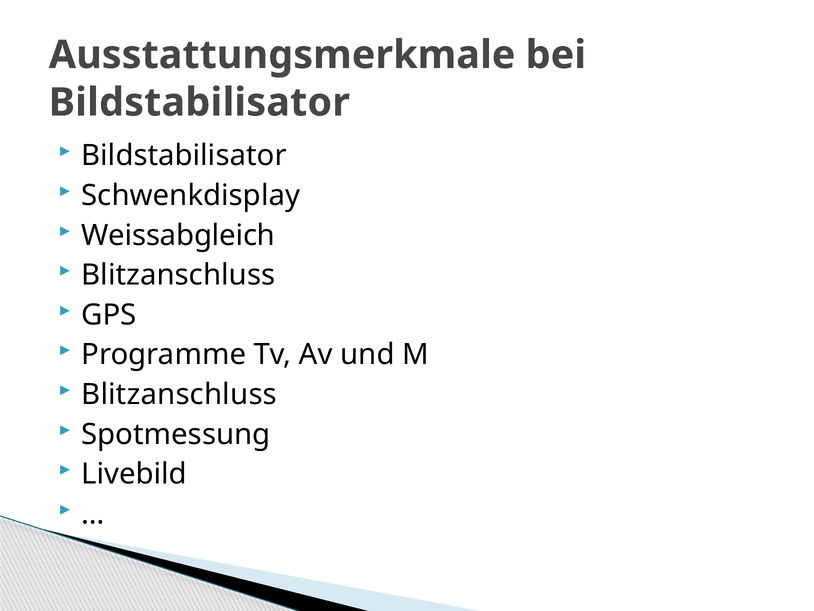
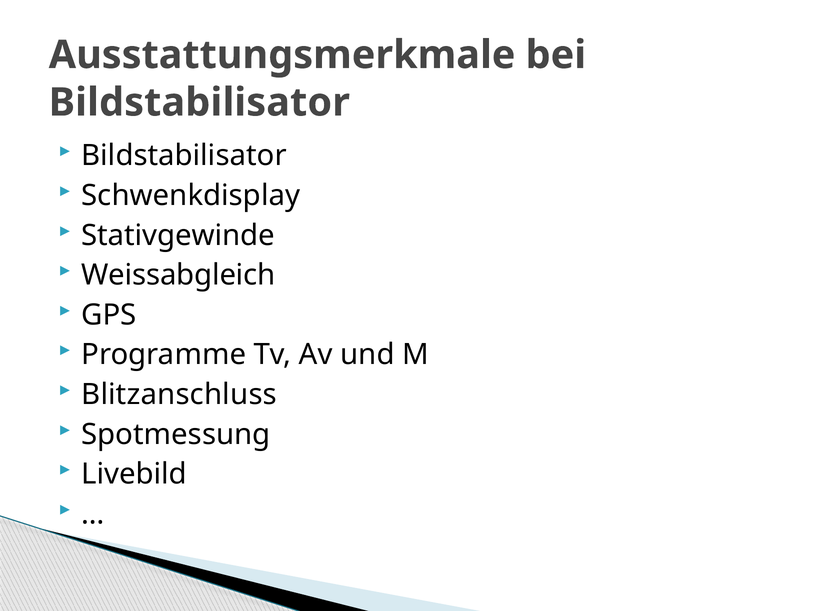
Weissabgleich: Weissabgleich -> Stativgewinde
Blitzanschluss at (178, 275): Blitzanschluss -> Weissabgleich
